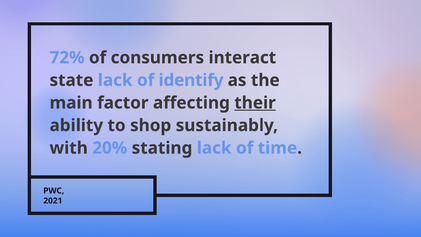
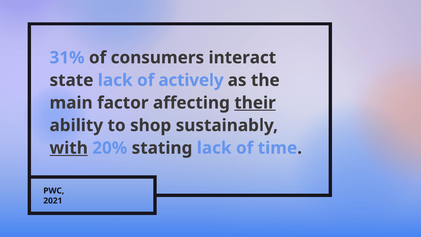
72%: 72% -> 31%
identify: identify -> actively
with underline: none -> present
